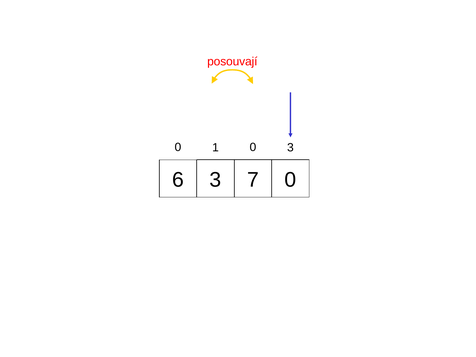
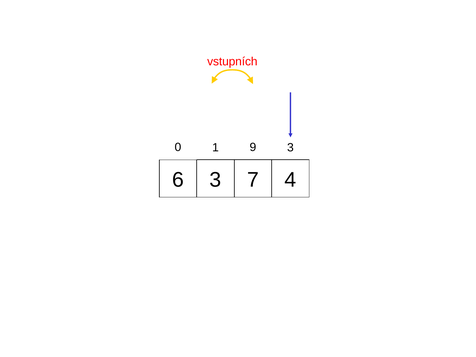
posouvají: posouvají -> vstupních
1 0: 0 -> 9
3 0: 0 -> 4
